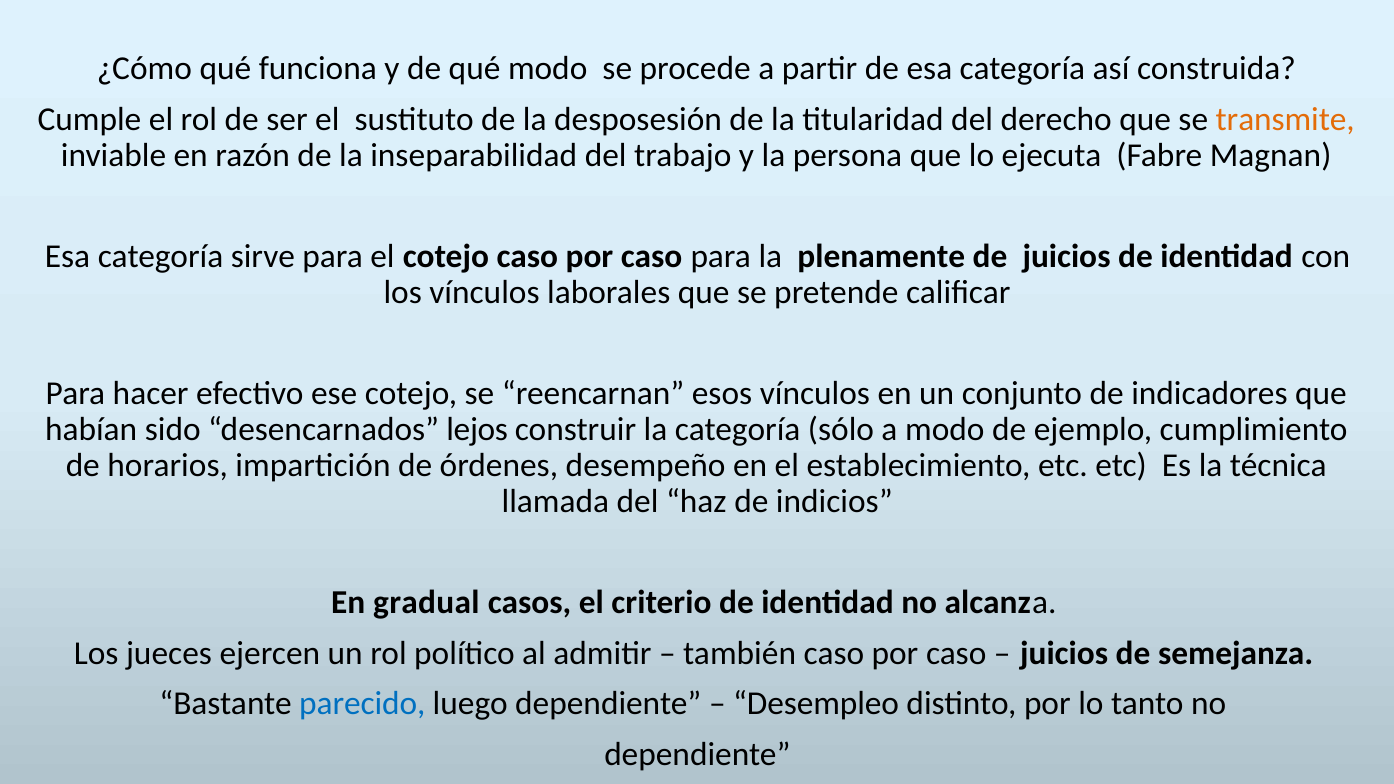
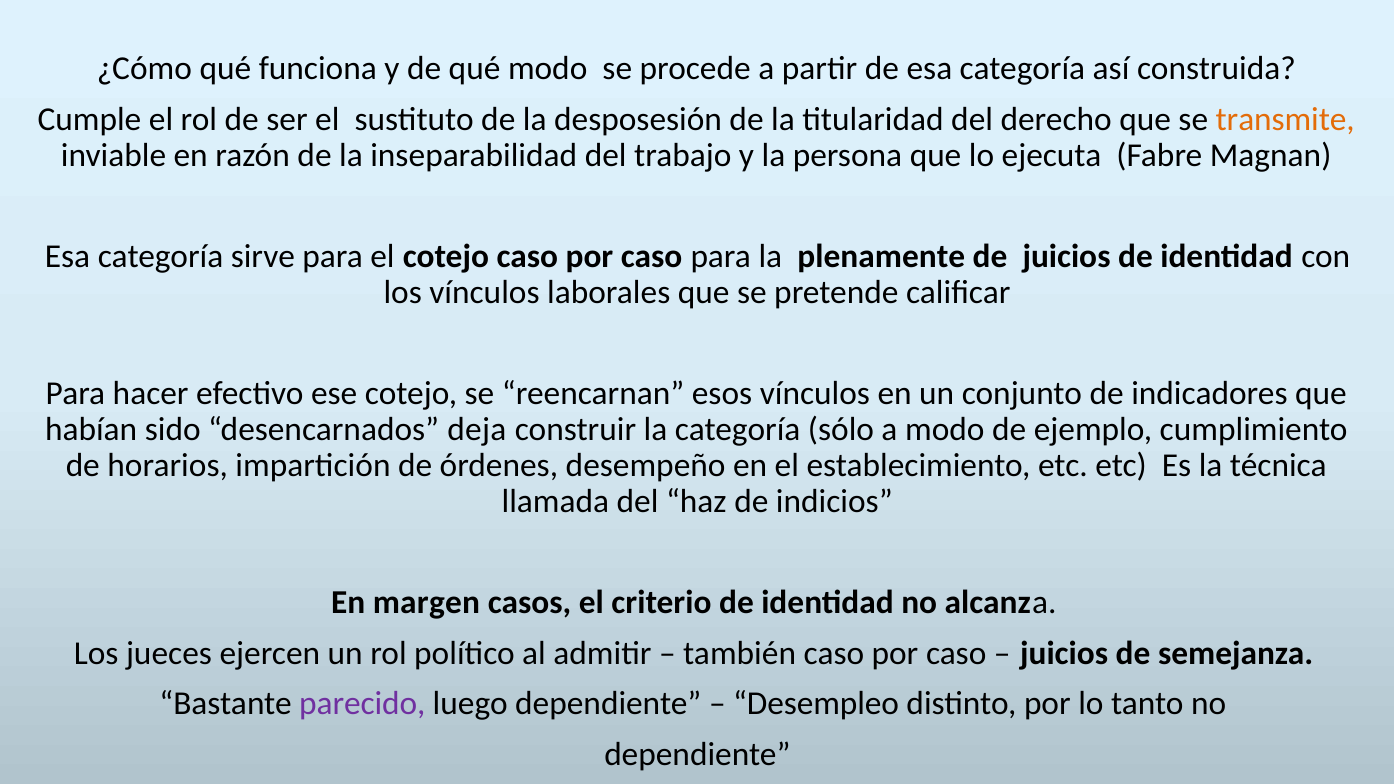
lejos: lejos -> deja
gradual: gradual -> margen
parecido colour: blue -> purple
